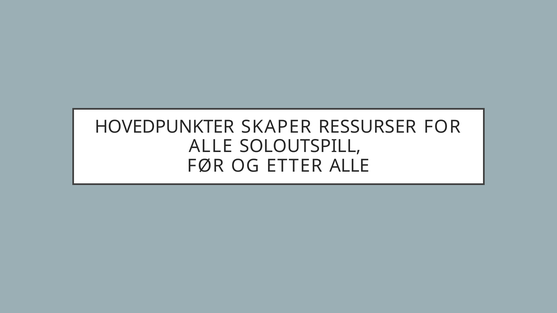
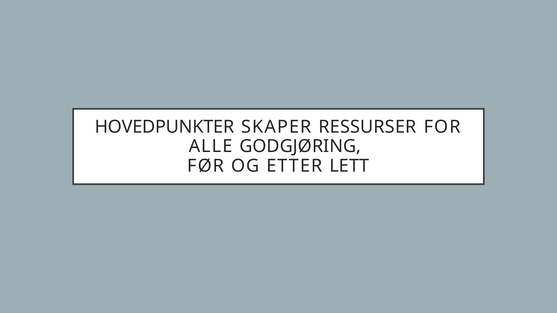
SOLOUTSPILL: SOLOUTSPILL -> GODGJØRING
ETTER ALLE: ALLE -> LETT
